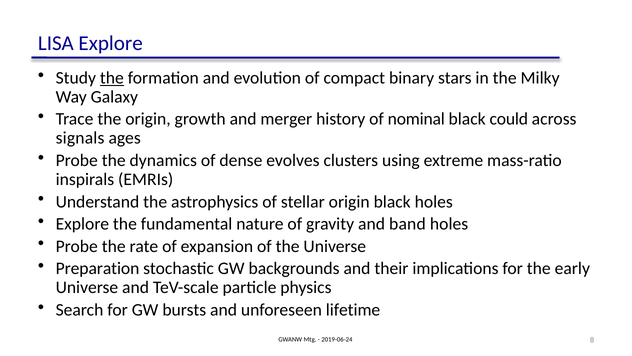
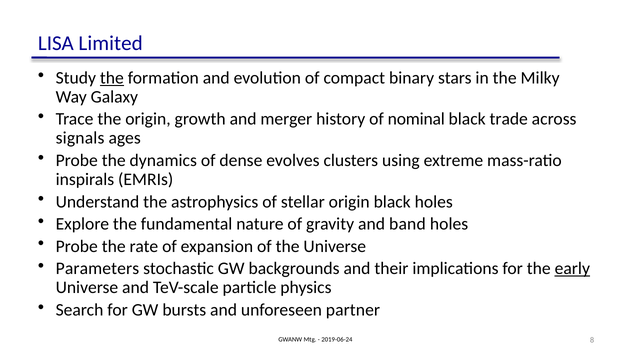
LISA Explore: Explore -> Limited
could: could -> trade
Preparation: Preparation -> Parameters
early underline: none -> present
lifetime: lifetime -> partner
